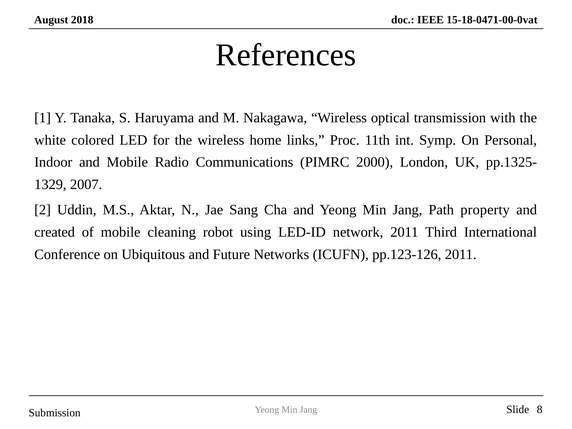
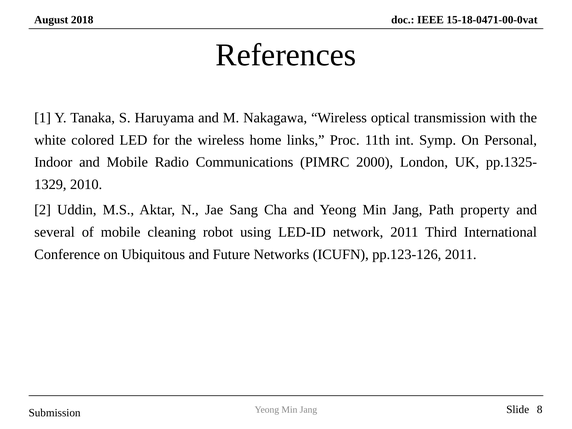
2007: 2007 -> 2010
created: created -> several
